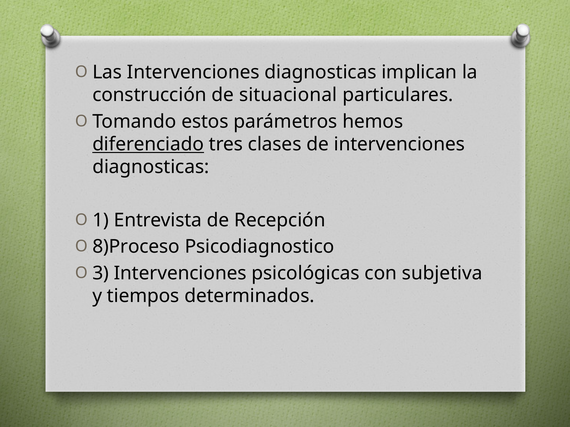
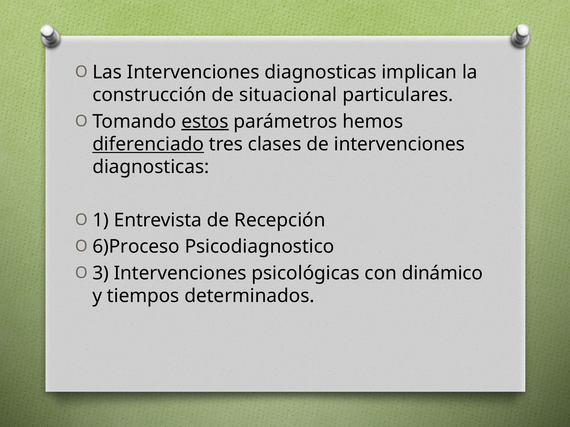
estos underline: none -> present
8)Proceso: 8)Proceso -> 6)Proceso
subjetiva: subjetiva -> dinámico
